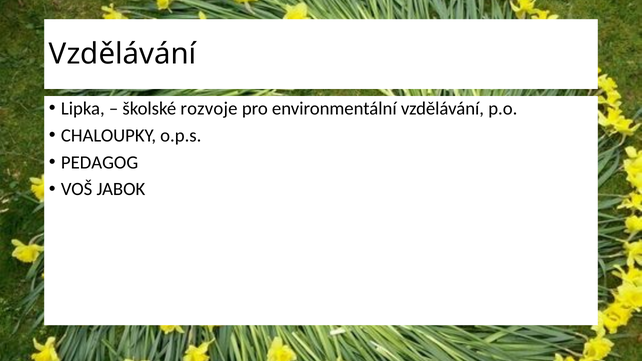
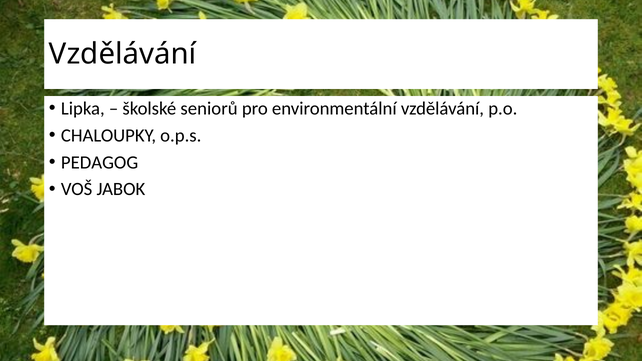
rozvoje: rozvoje -> seniorů
